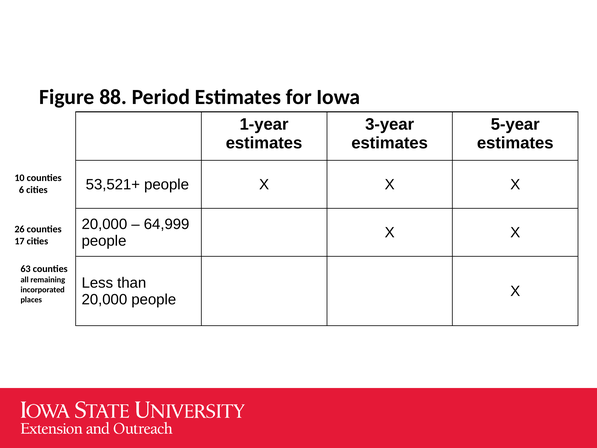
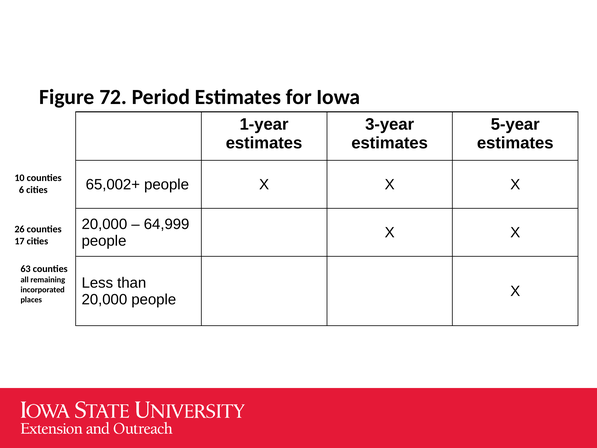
88: 88 -> 72
53,521+: 53,521+ -> 65,002+
